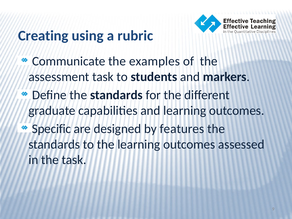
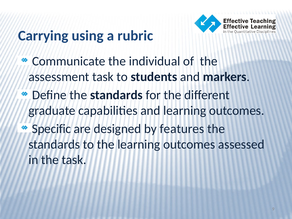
Creating: Creating -> Carrying
examples: examples -> individual
